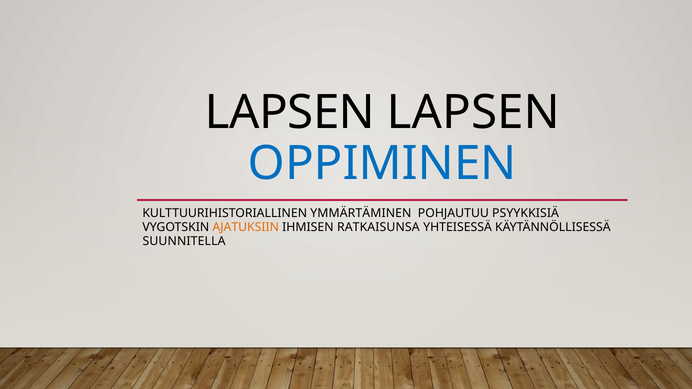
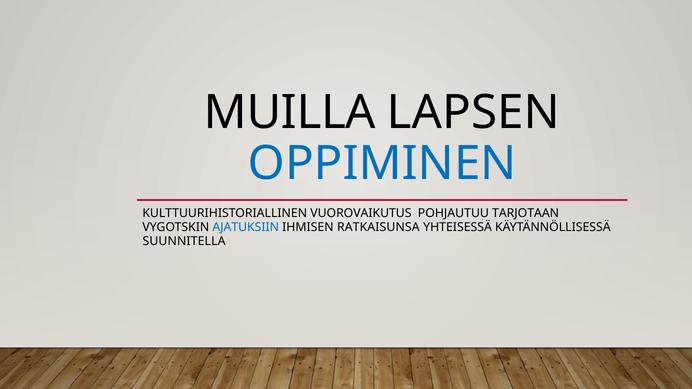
LAPSEN at (290, 112): LAPSEN -> MUILLA
YMMÄRTÄMINEN: YMMÄRTÄMINEN -> VUOROVAIKUTUS
PSYYKKISIÄ: PSYYKKISIÄ -> TARJOTAAN
AJATUKSIIN colour: orange -> blue
